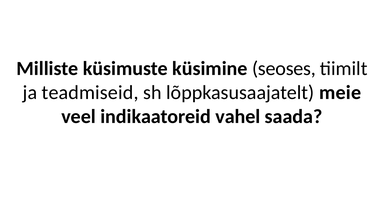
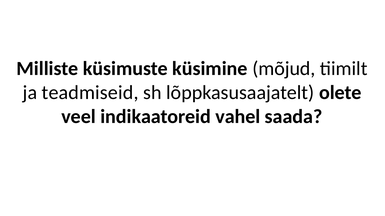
seoses: seoses -> mõjud
meie: meie -> olete
